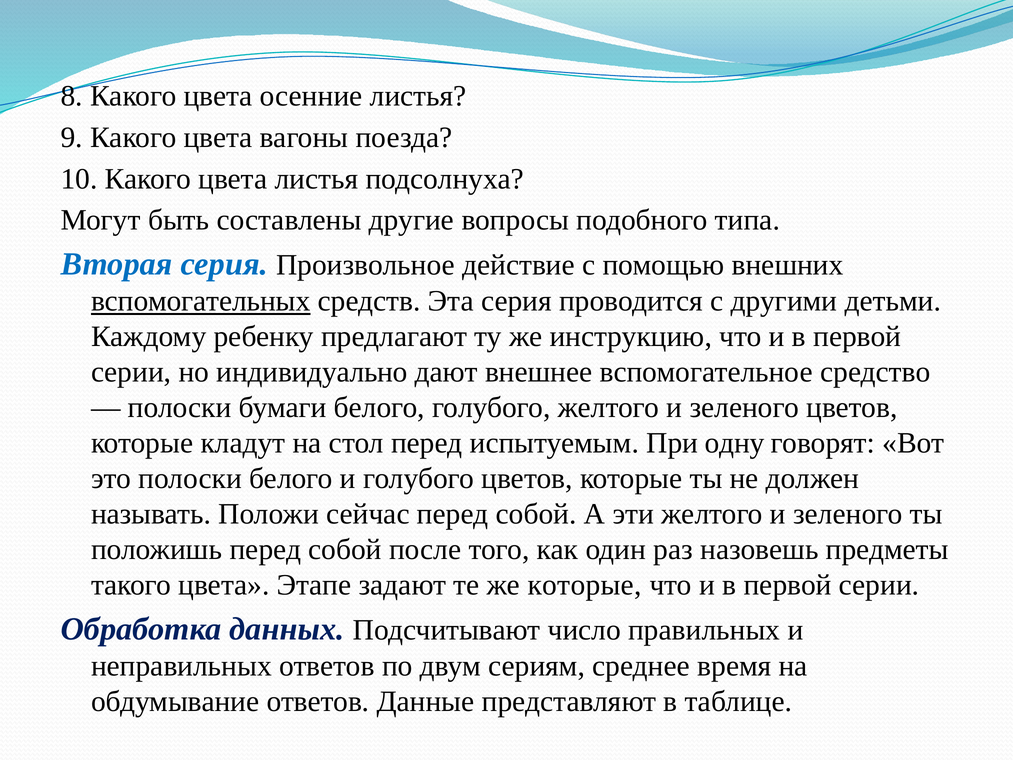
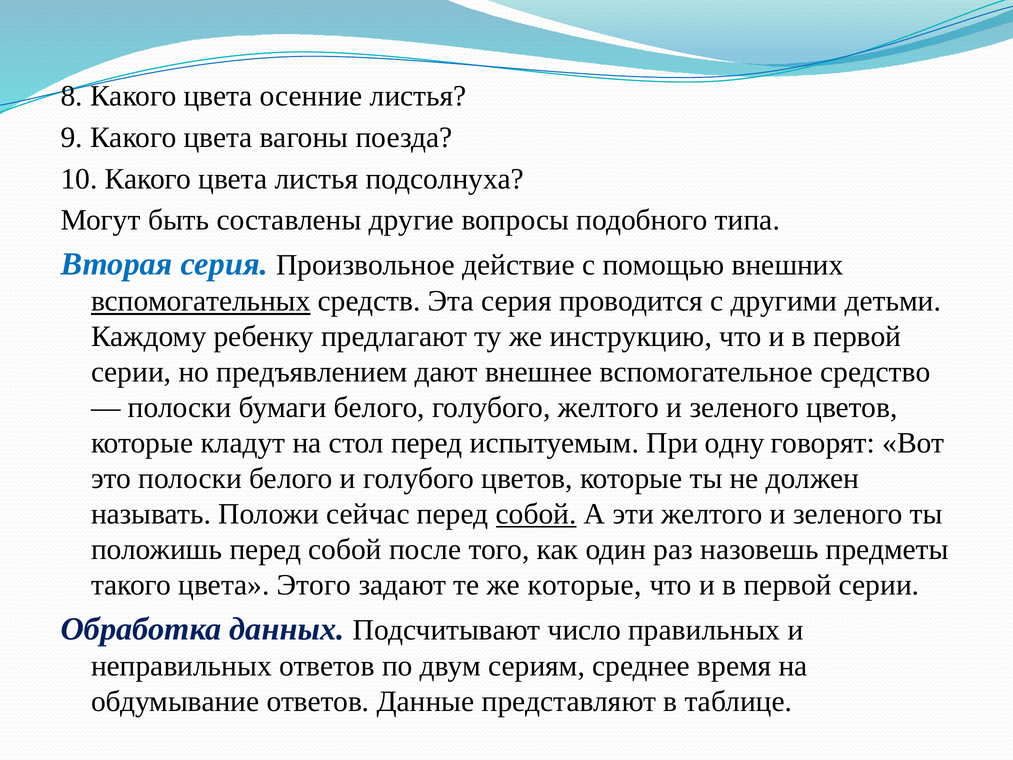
индивидуально: индивидуально -> предъявлением
собой at (536, 514) underline: none -> present
Этапе: Этапе -> Этого
